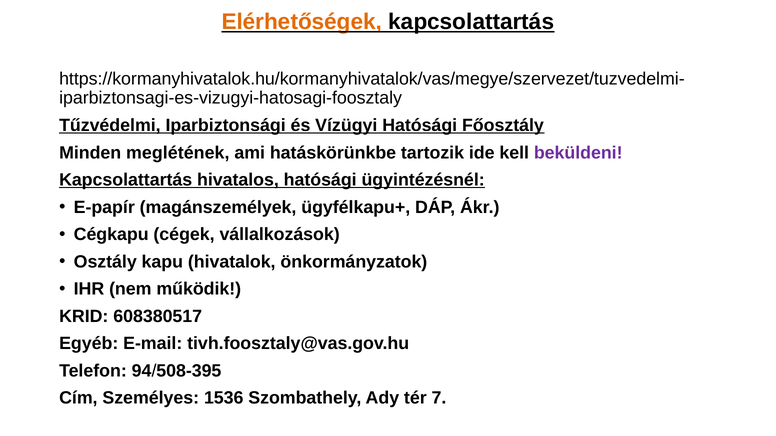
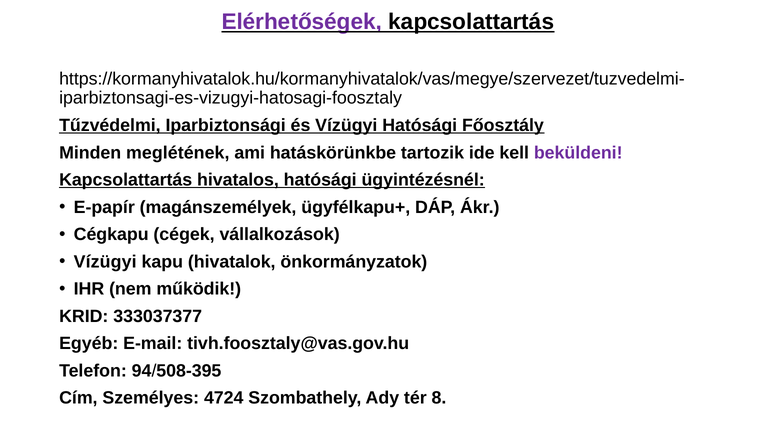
Elérhetőségek colour: orange -> purple
Osztály at (105, 262): Osztály -> Vízügyi
608380517: 608380517 -> 333037377
1536: 1536 -> 4724
7: 7 -> 8
